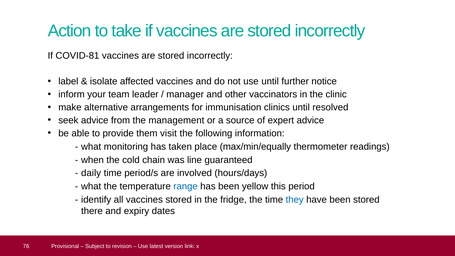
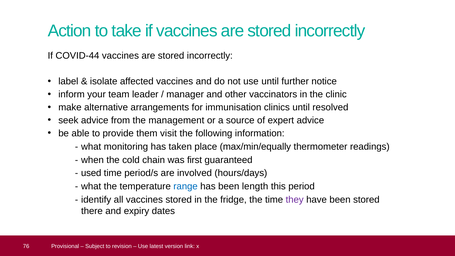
COVID-81: COVID-81 -> COVID-44
line: line -> first
daily: daily -> used
yellow: yellow -> length
they colour: blue -> purple
